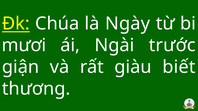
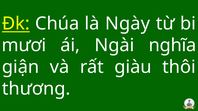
trước: trước -> nghĩa
biết: biết -> thôi
